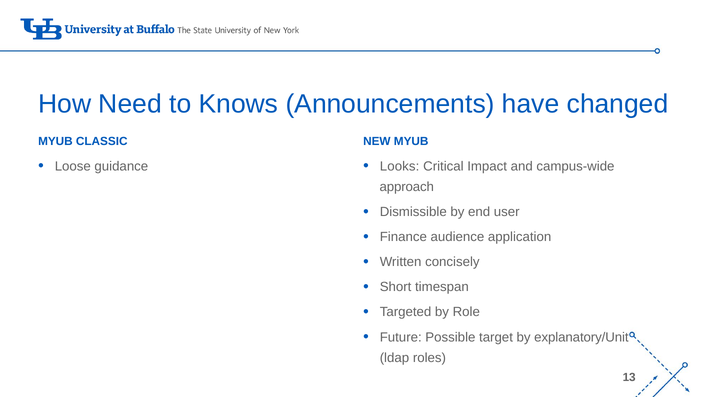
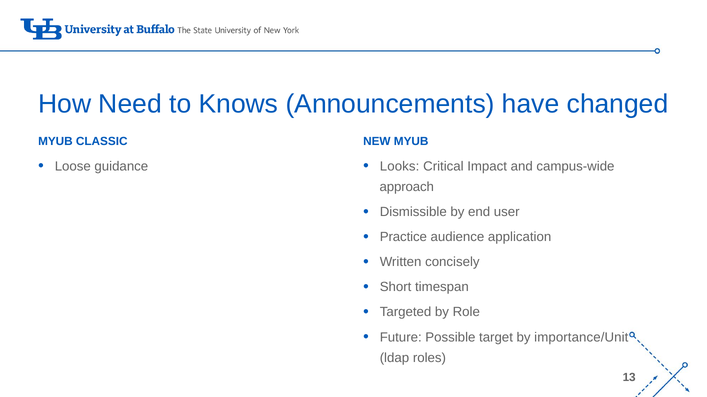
Finance: Finance -> Practice
explanatory/Unit: explanatory/Unit -> importance/Unit
